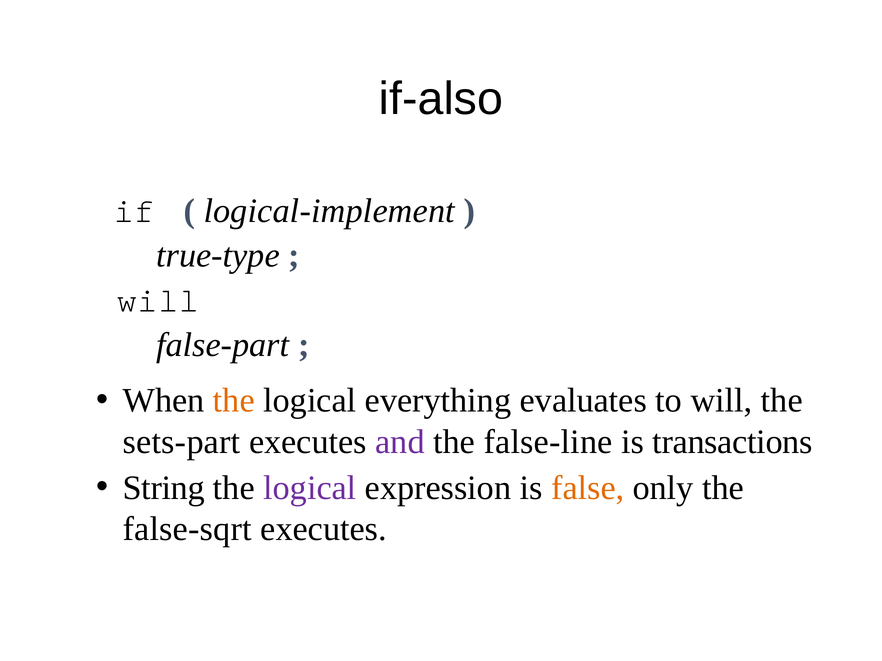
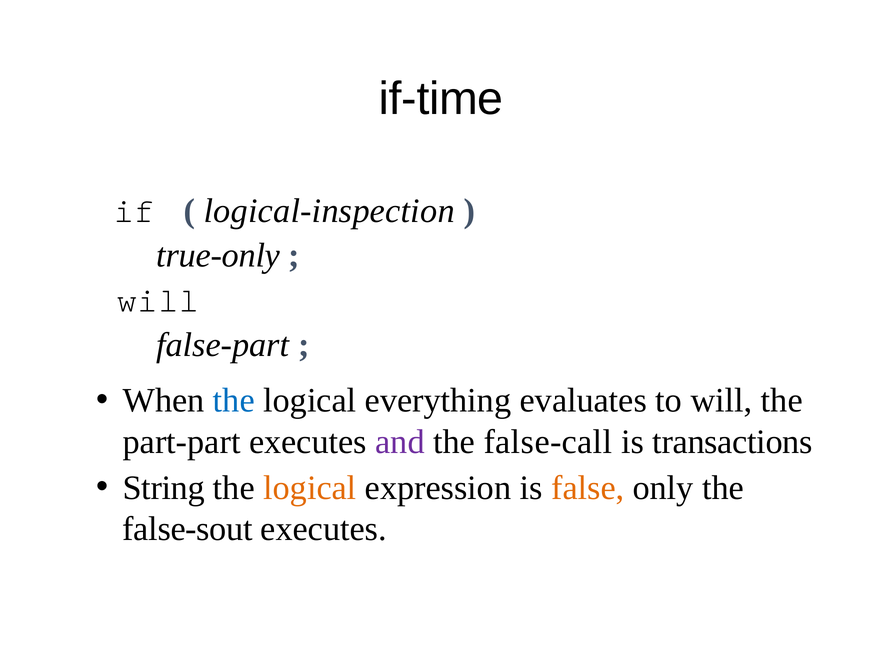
if-also: if-also -> if-time
logical-implement: logical-implement -> logical-inspection
true-type: true-type -> true-only
the at (234, 401) colour: orange -> blue
sets-part: sets-part -> part-part
false-line: false-line -> false-call
logical at (310, 488) colour: purple -> orange
false-sqrt: false-sqrt -> false-sout
